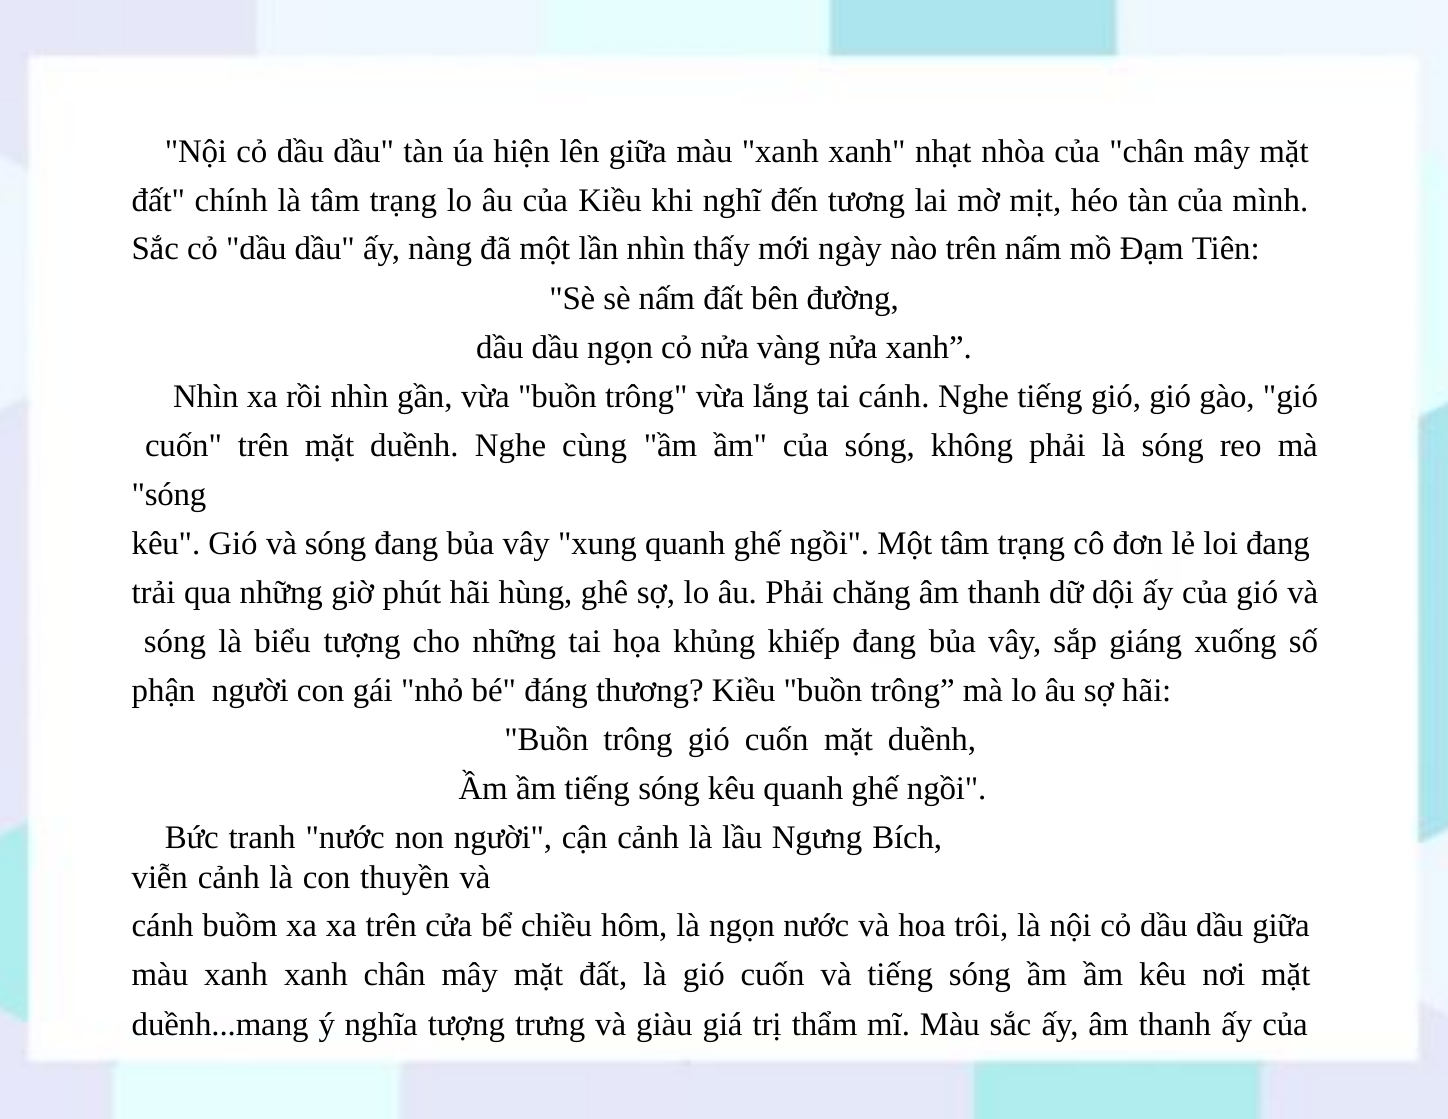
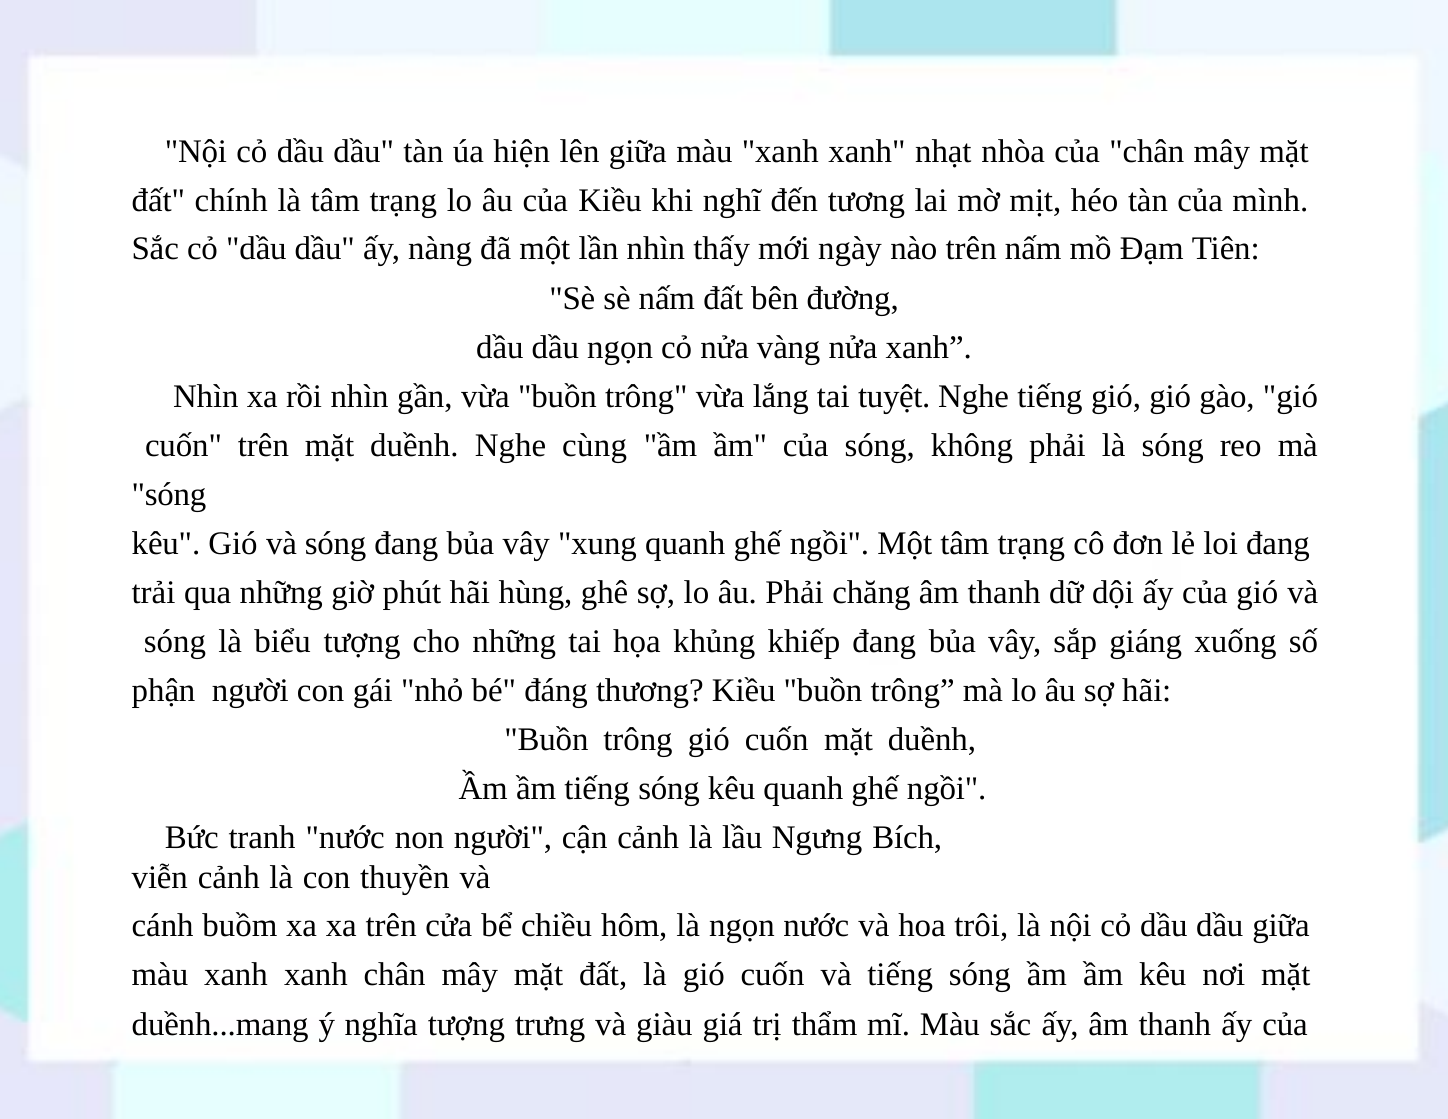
tai cánh: cánh -> tuyệt
